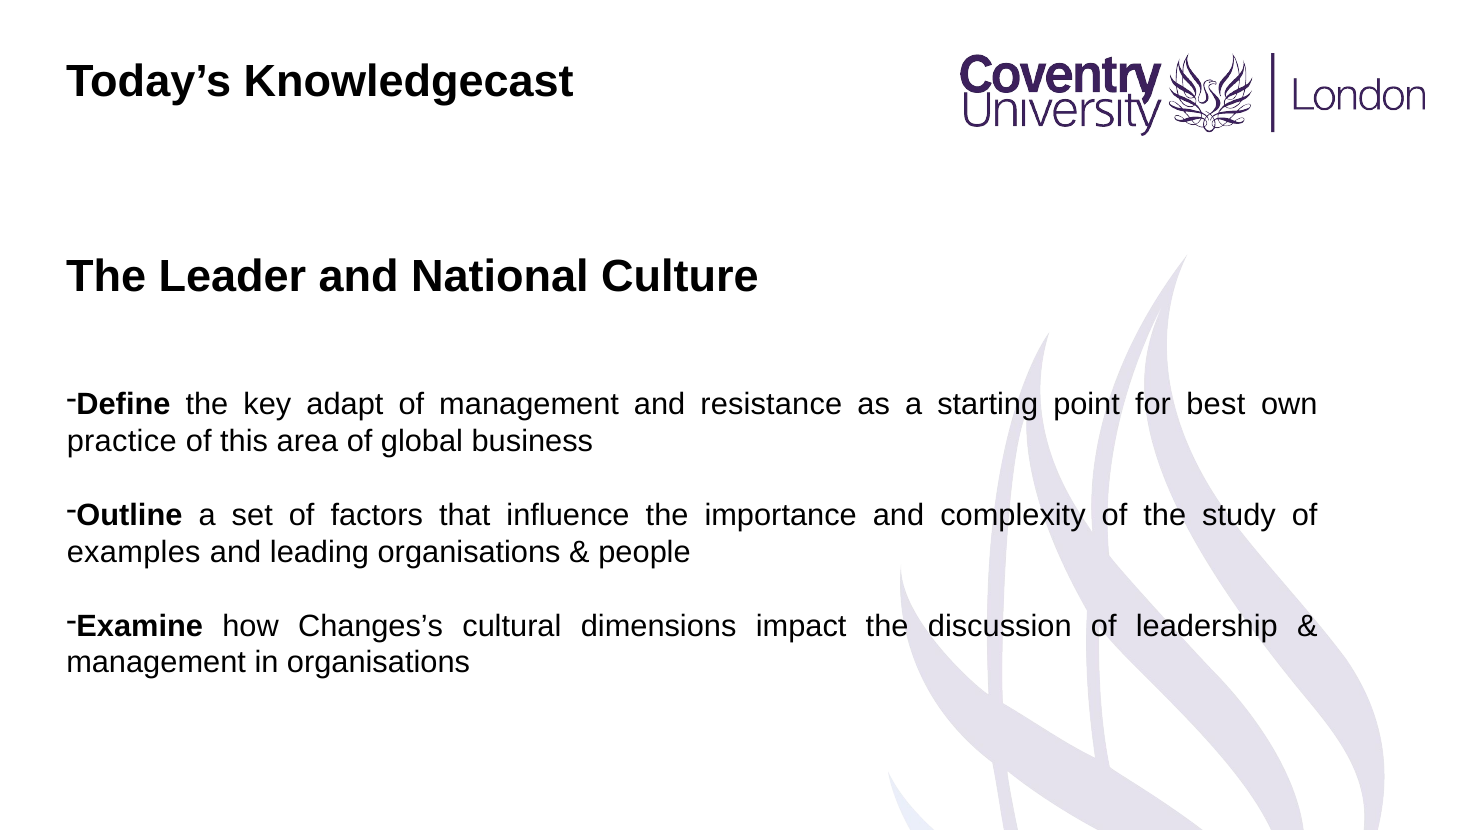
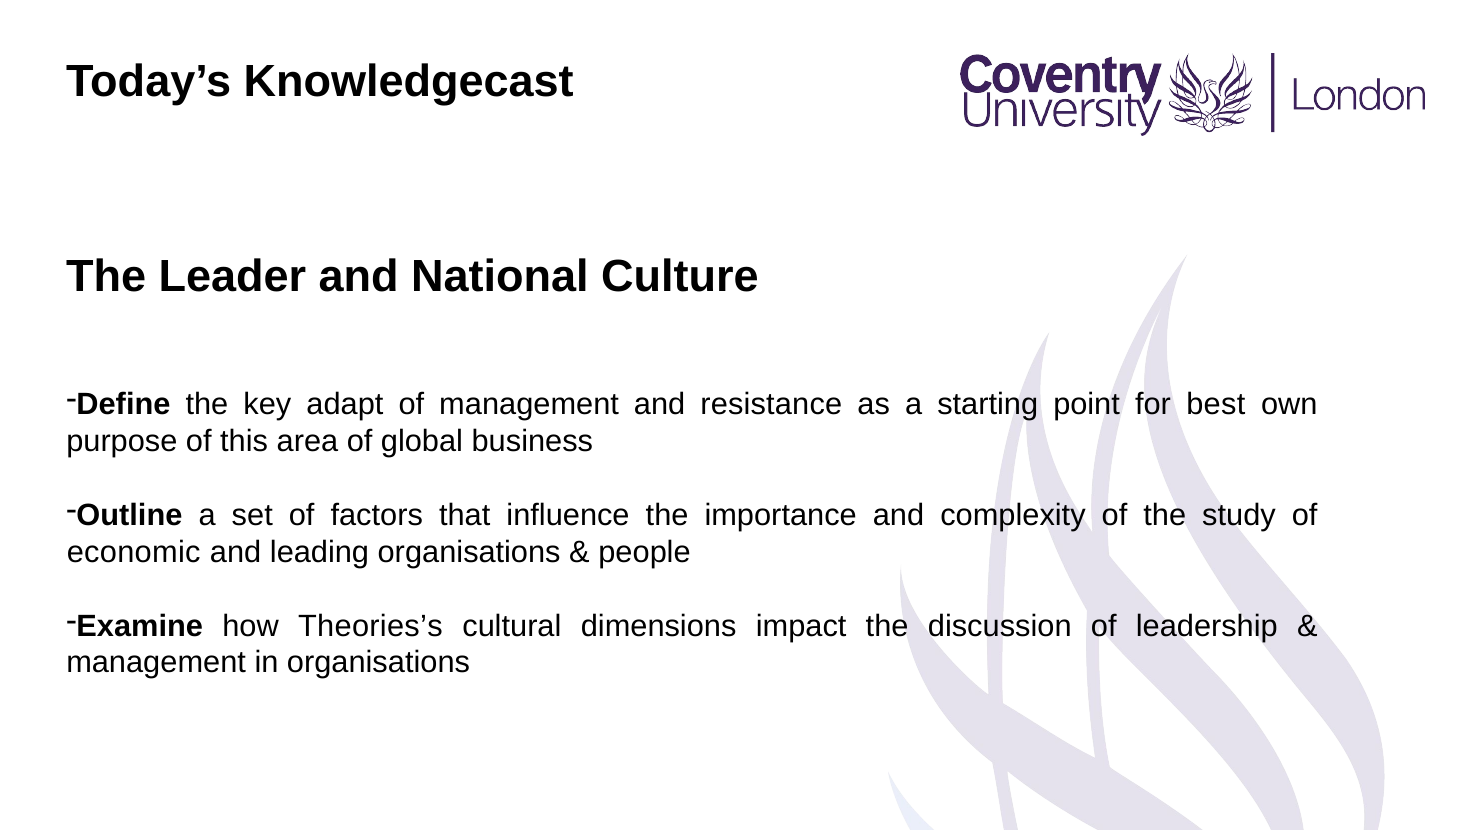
practice: practice -> purpose
examples: examples -> economic
Changes’s: Changes’s -> Theories’s
